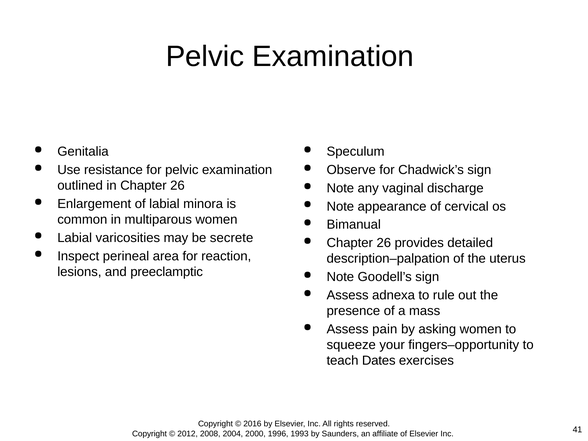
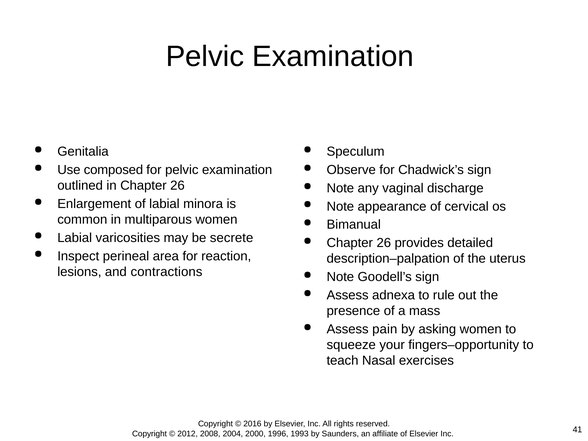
resistance: resistance -> composed
preeclamptic: preeclamptic -> contractions
Dates: Dates -> Nasal
